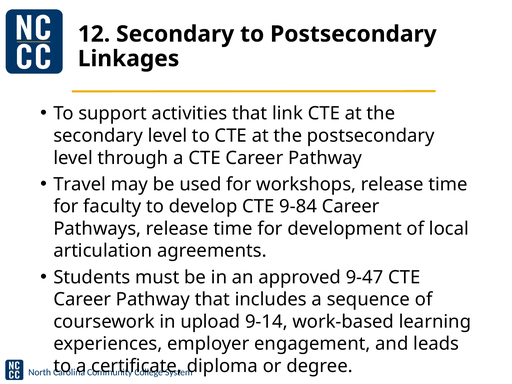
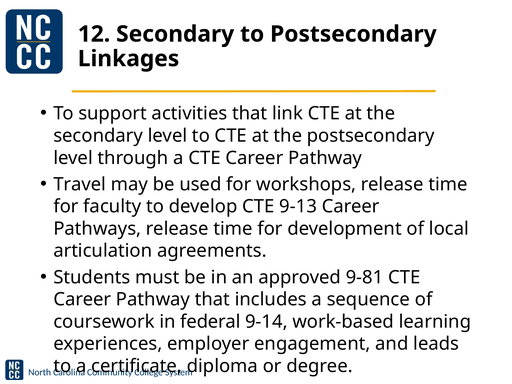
9-84: 9-84 -> 9-13
9-47: 9-47 -> 9-81
upload: upload -> federal
